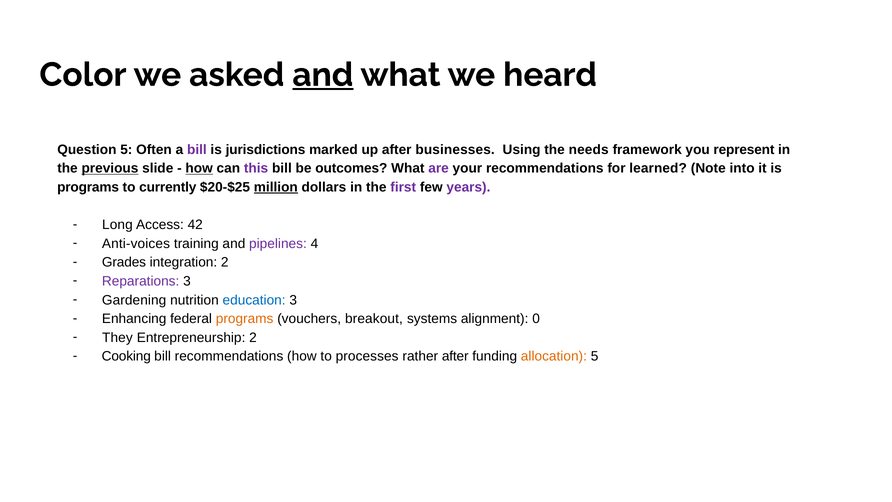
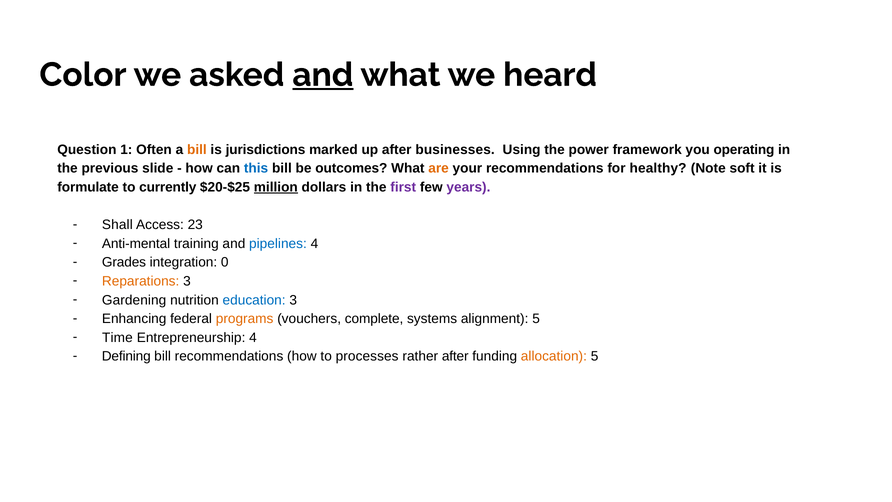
Question 5: 5 -> 1
bill at (197, 150) colour: purple -> orange
needs: needs -> power
represent: represent -> operating
previous underline: present -> none
how at (199, 168) underline: present -> none
this colour: purple -> blue
are colour: purple -> orange
learned: learned -> healthy
into: into -> soft
programs at (88, 187): programs -> formulate
Long: Long -> Shall
42: 42 -> 23
Anti-voices: Anti-voices -> Anti-mental
pipelines colour: purple -> blue
integration 2: 2 -> 0
Reparations colour: purple -> orange
breakout: breakout -> complete
alignment 0: 0 -> 5
They: They -> Time
Entrepreneurship 2: 2 -> 4
Cooking: Cooking -> Defining
